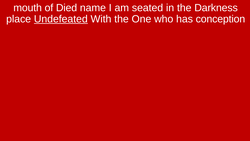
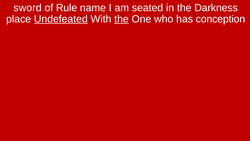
mouth: mouth -> sword
Died: Died -> Rule
the at (122, 19) underline: none -> present
